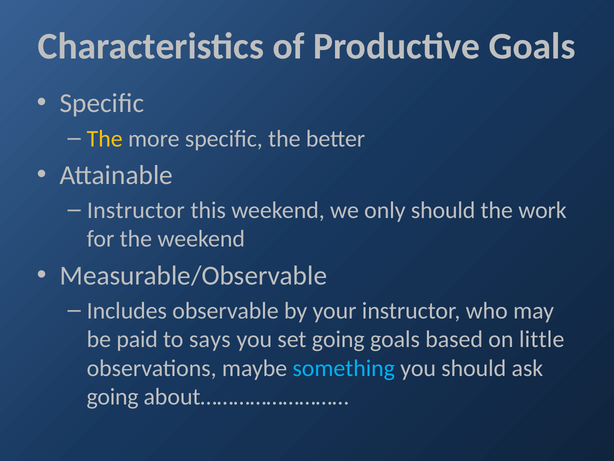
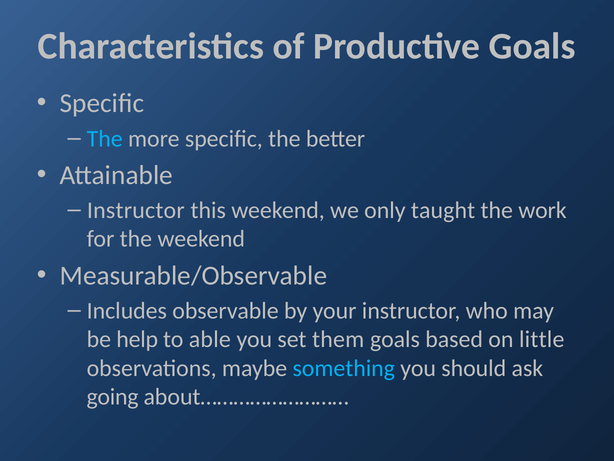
The at (105, 138) colour: yellow -> light blue
only should: should -> taught
paid: paid -> help
says: says -> able
set going: going -> them
